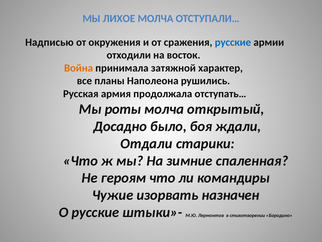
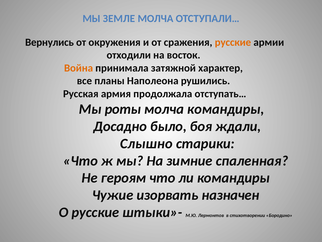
ЛИХОЕ: ЛИХОЕ -> ЗЕМЛЕ
Надписью: Надписью -> Вернулись
русские at (233, 42) colour: blue -> orange
молча открытый: открытый -> командиры
Отдали: Отдали -> Слышно
